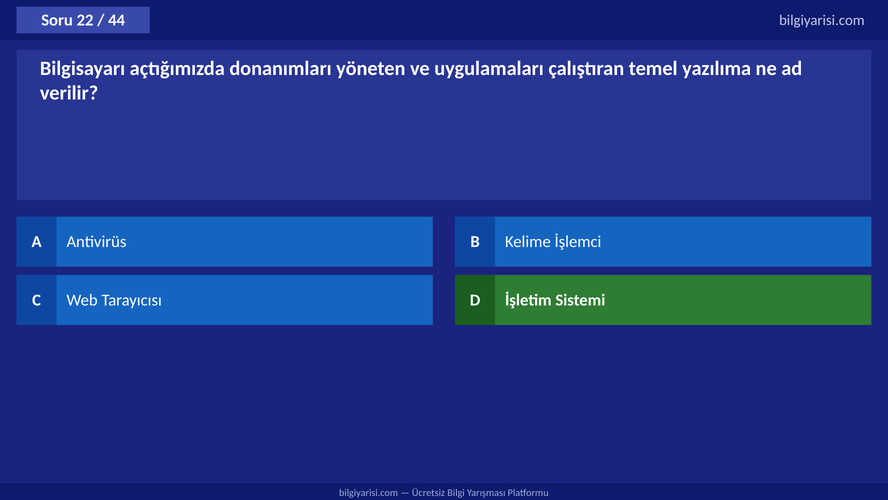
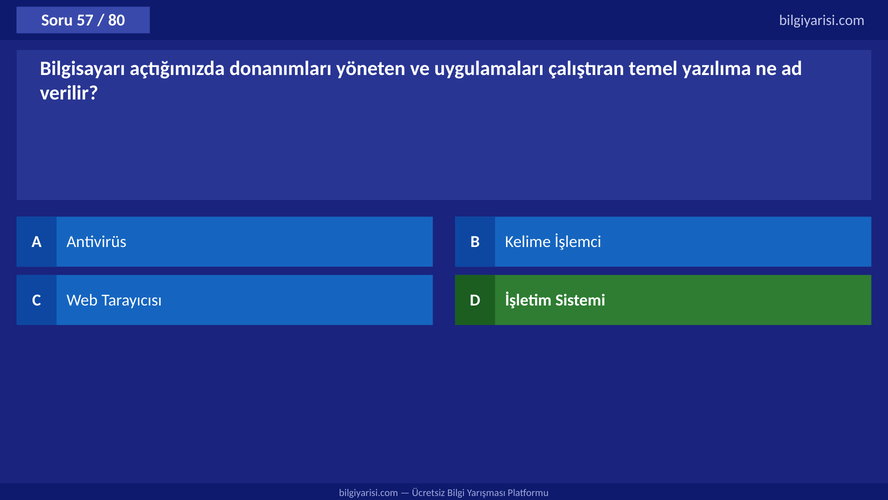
22: 22 -> 57
44: 44 -> 80
